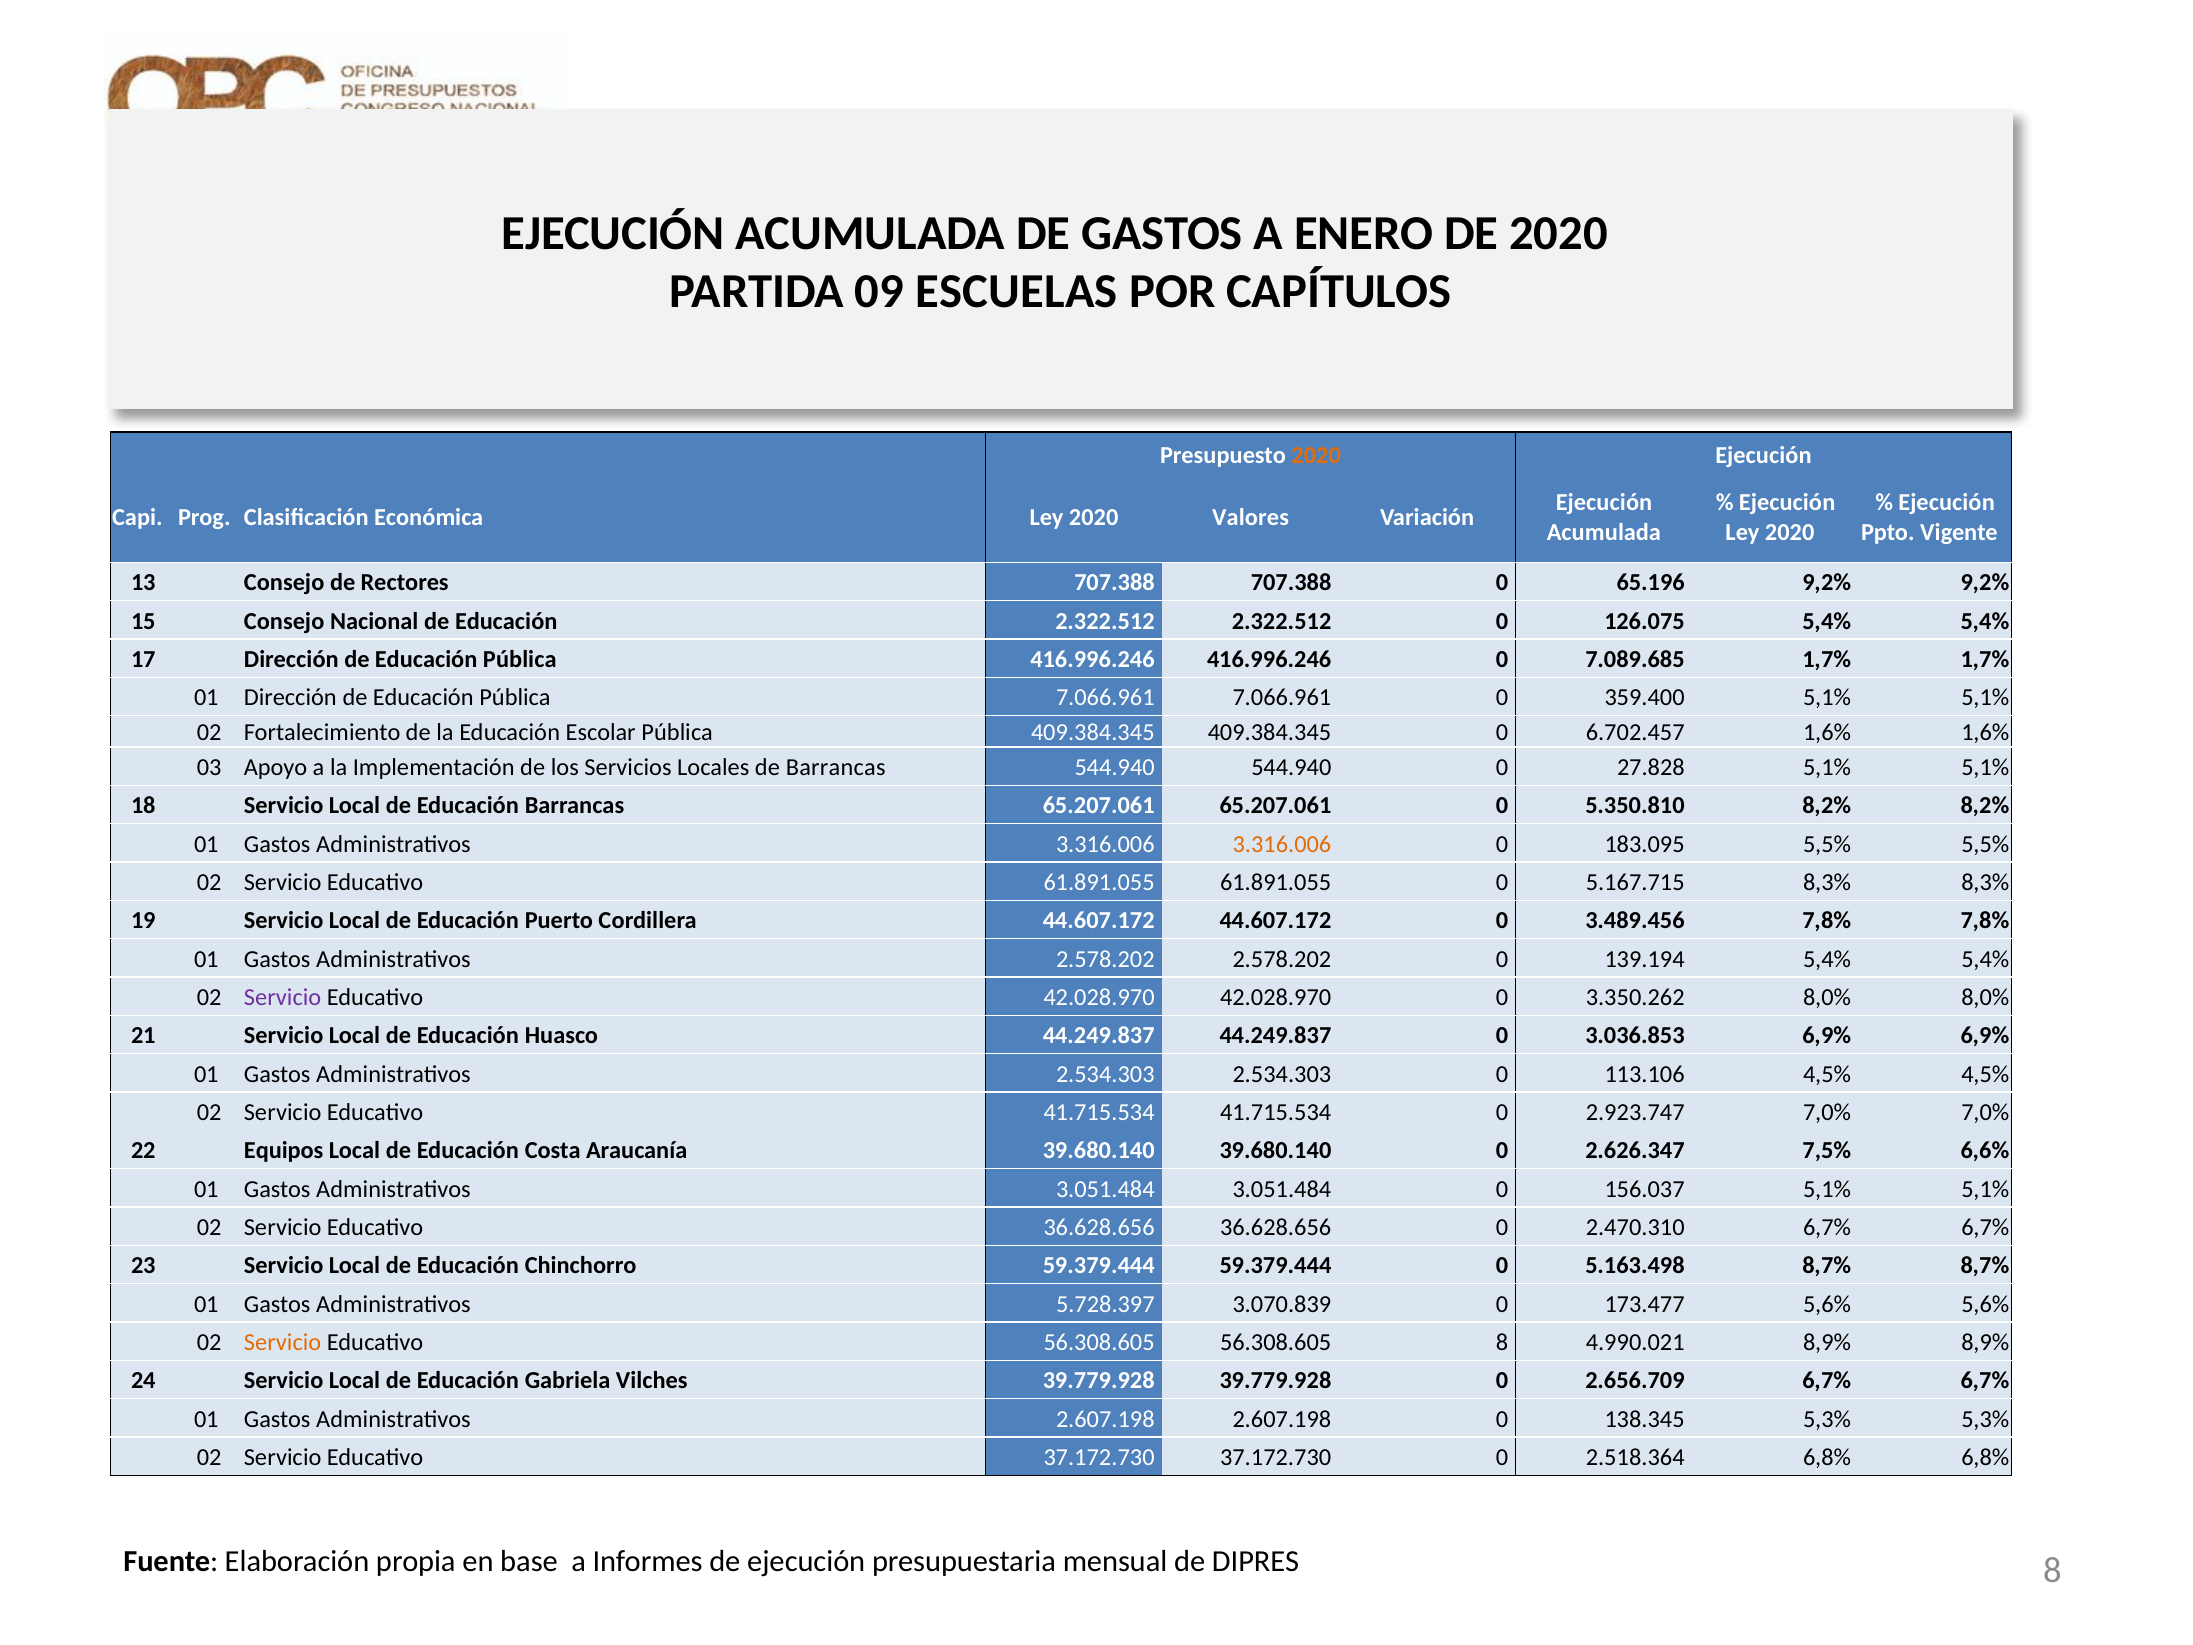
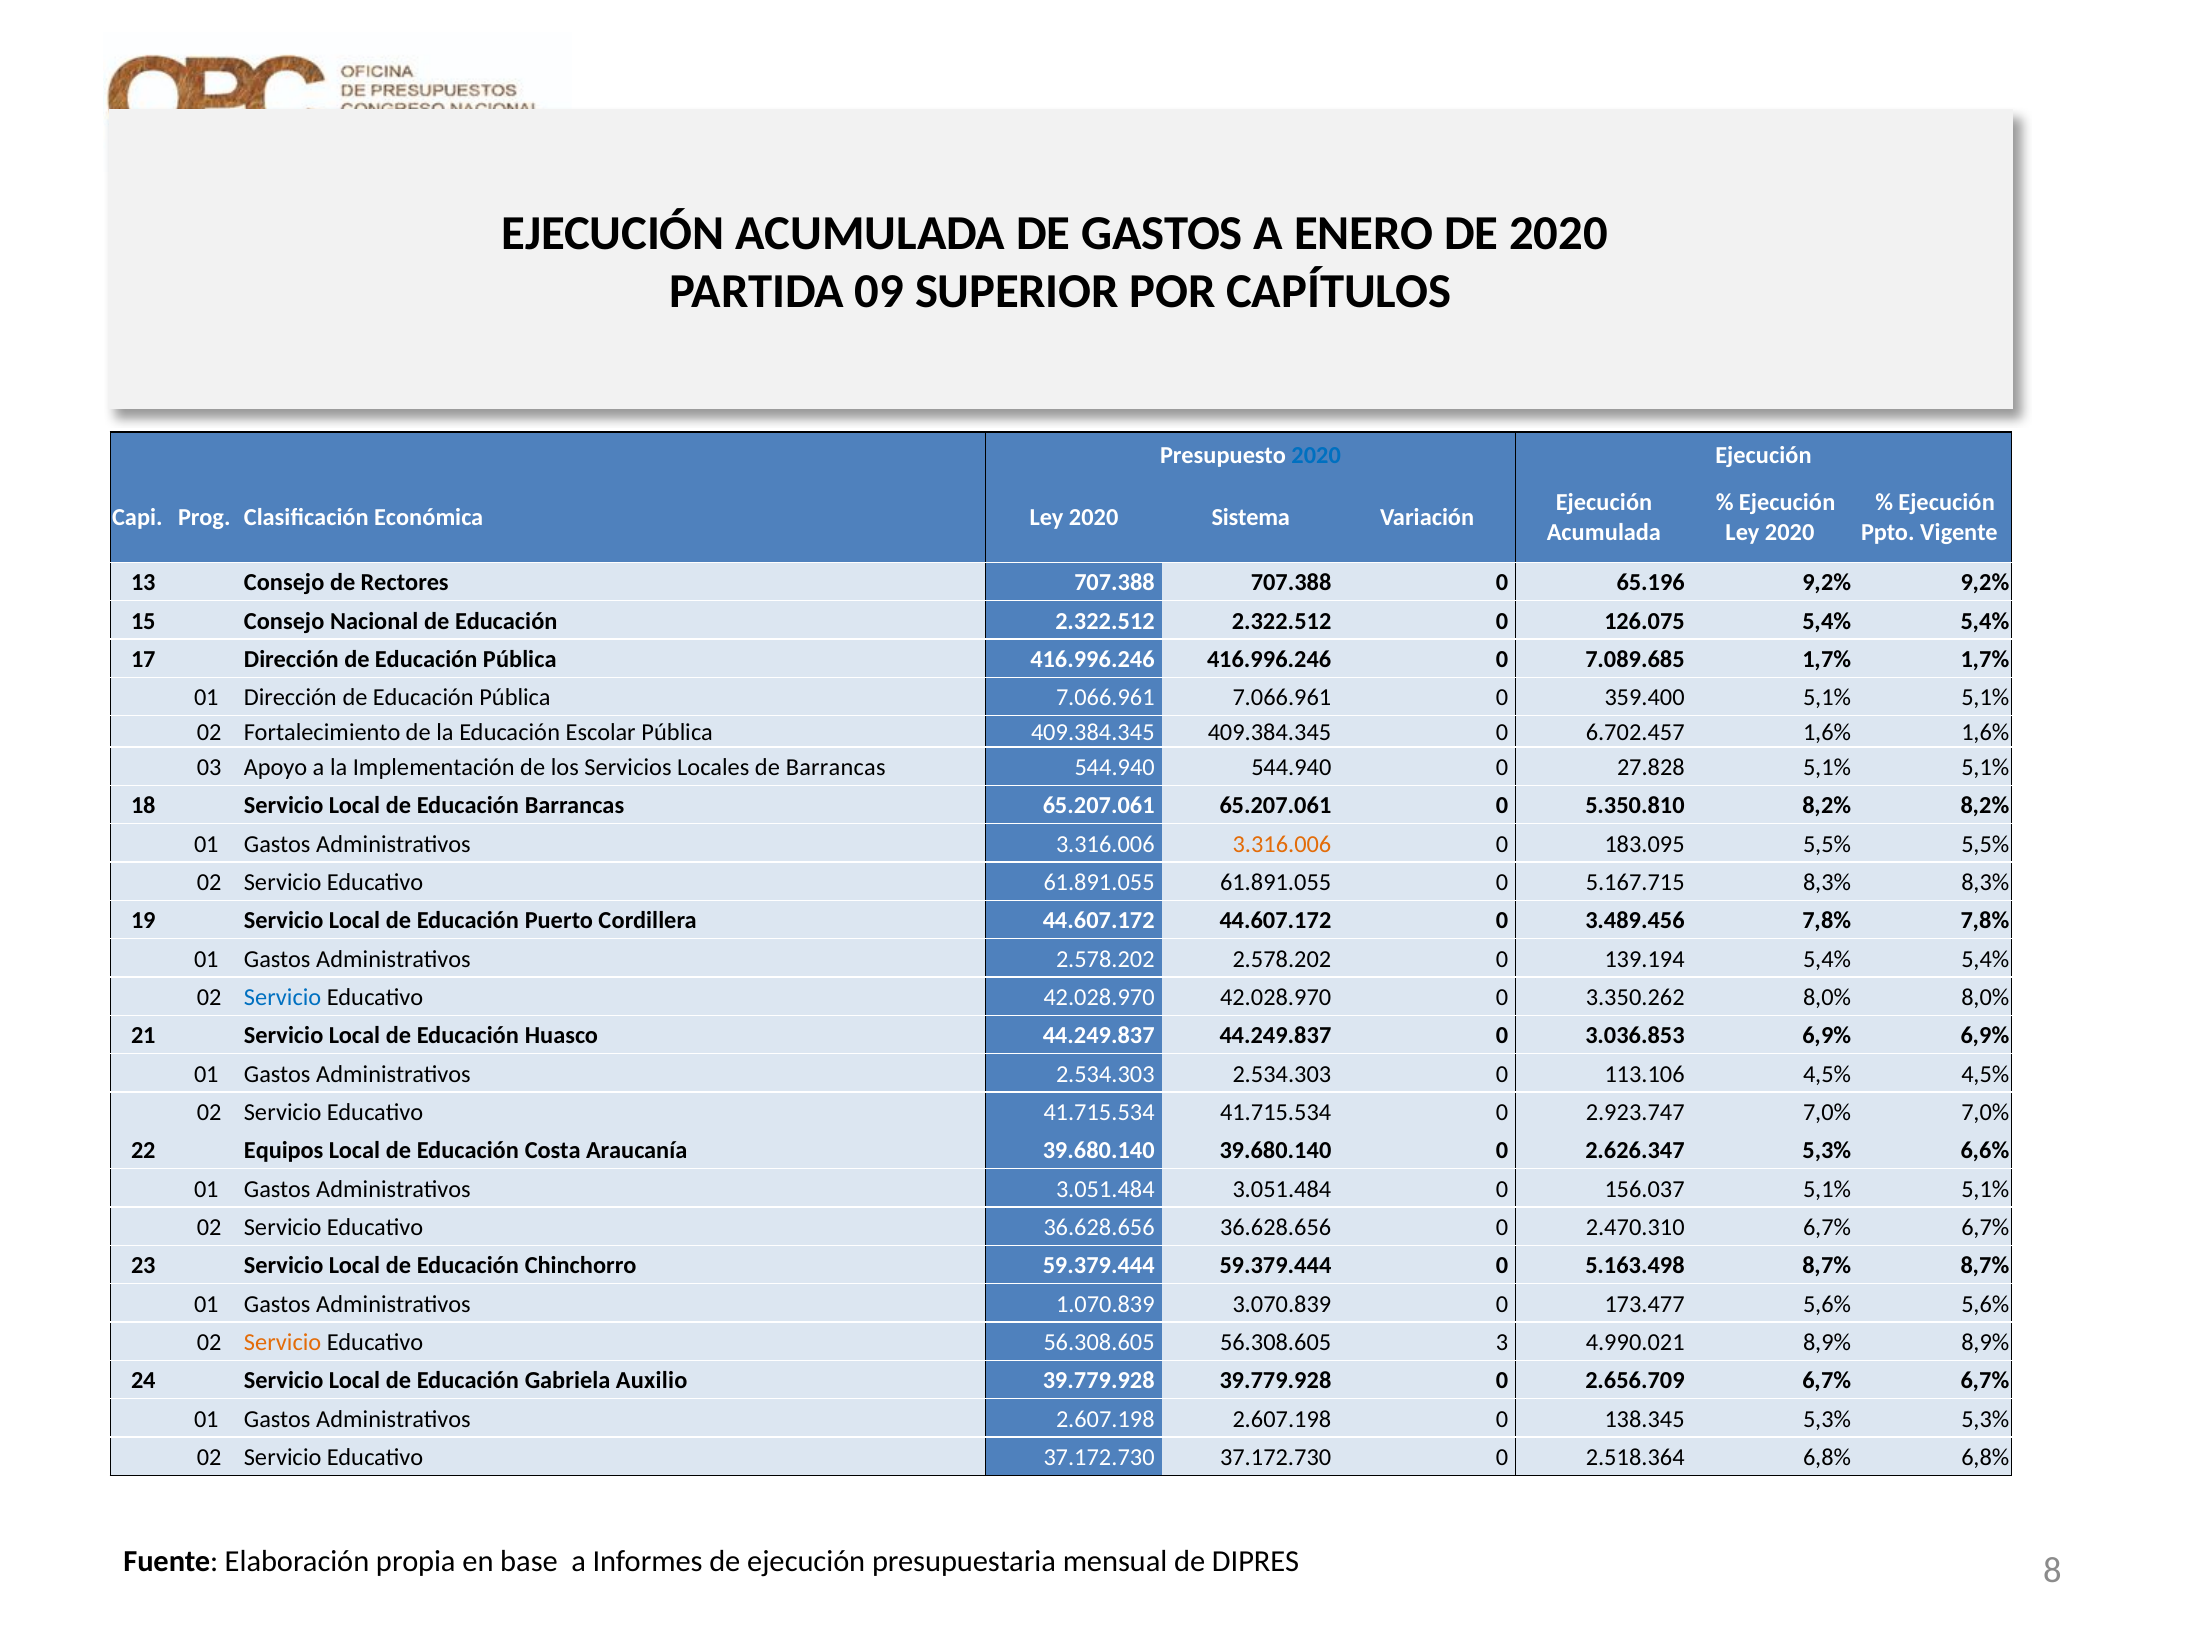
ESCUELAS: ESCUELAS -> SUPERIOR
2020 at (1316, 456) colour: orange -> blue
Valores: Valores -> Sistema
Servicio at (283, 997) colour: purple -> blue
2.626.347 7,5%: 7,5% -> 5,3%
5.728.397: 5.728.397 -> 1.070.839
56.308.605 8: 8 -> 3
Vilches: Vilches -> Auxilio
